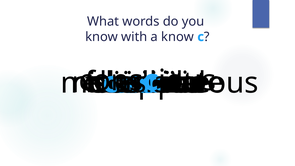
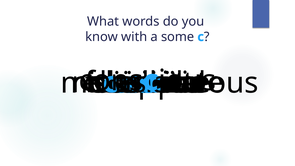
a know: know -> some
